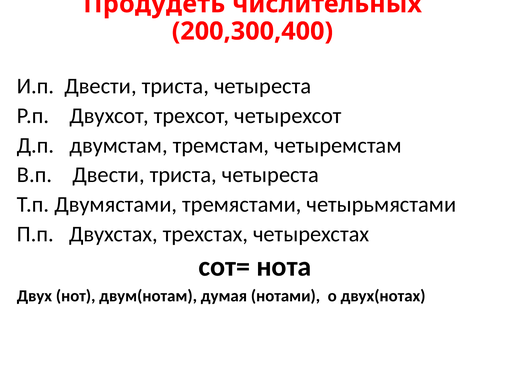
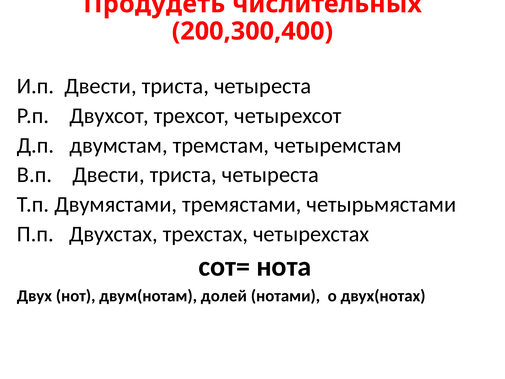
думая: думая -> долей
